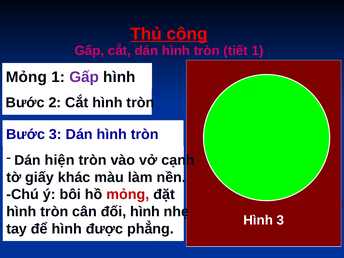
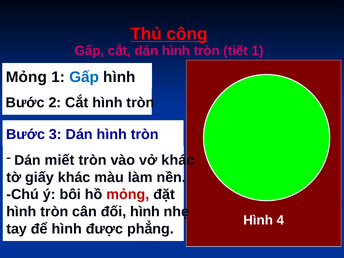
Gấp at (84, 77) colour: purple -> blue
hiện: hiện -> miết
vở cạnh: cạnh -> khác
Hình 3: 3 -> 4
